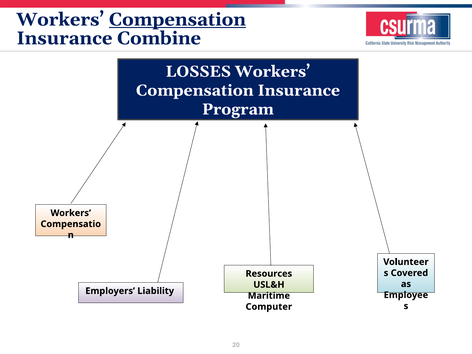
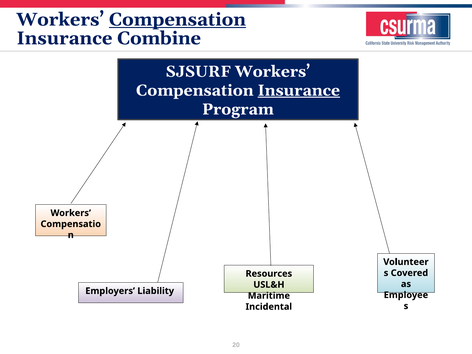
LOSSES: LOSSES -> SJSURF
Insurance at (299, 90) underline: none -> present
Computer: Computer -> Incidental
